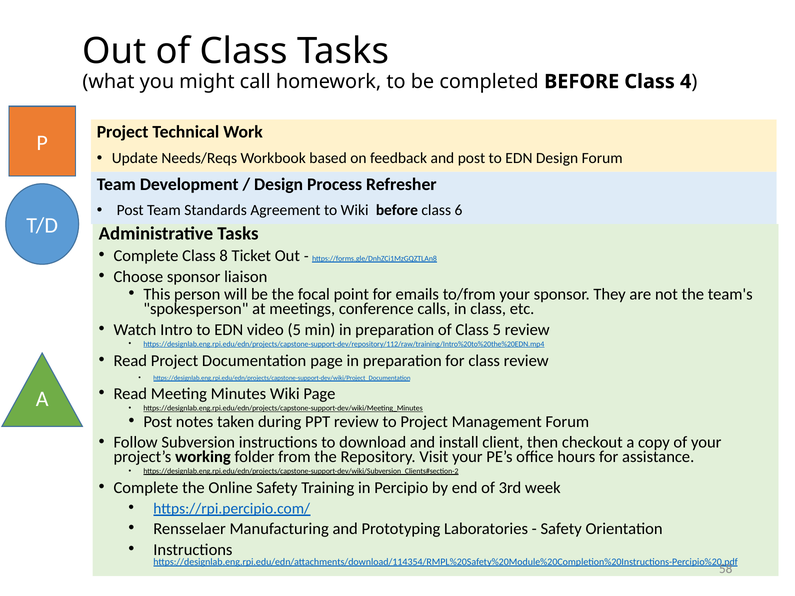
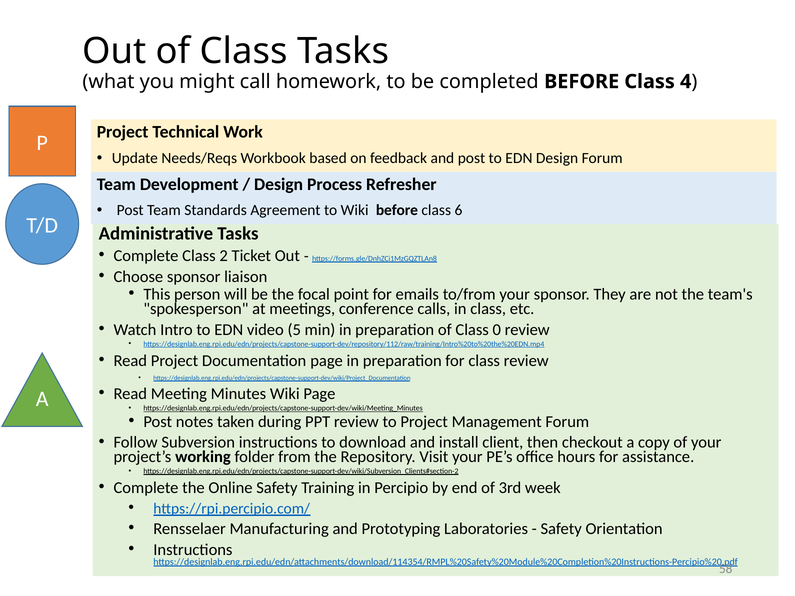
8: 8 -> 2
Class 5: 5 -> 0
